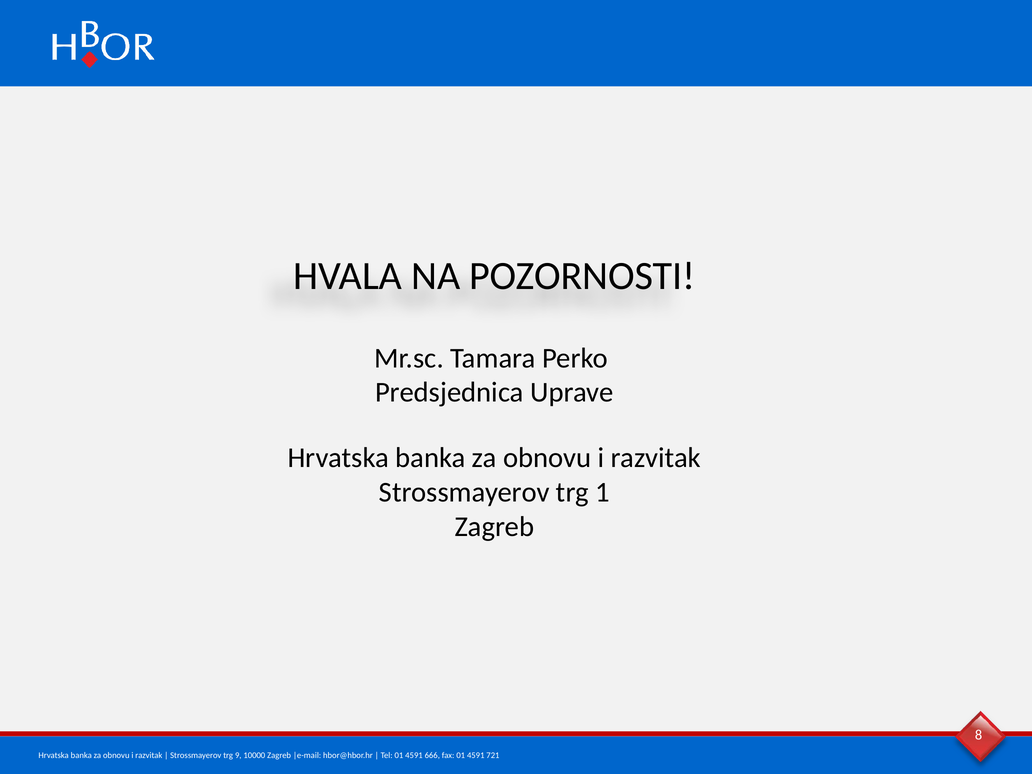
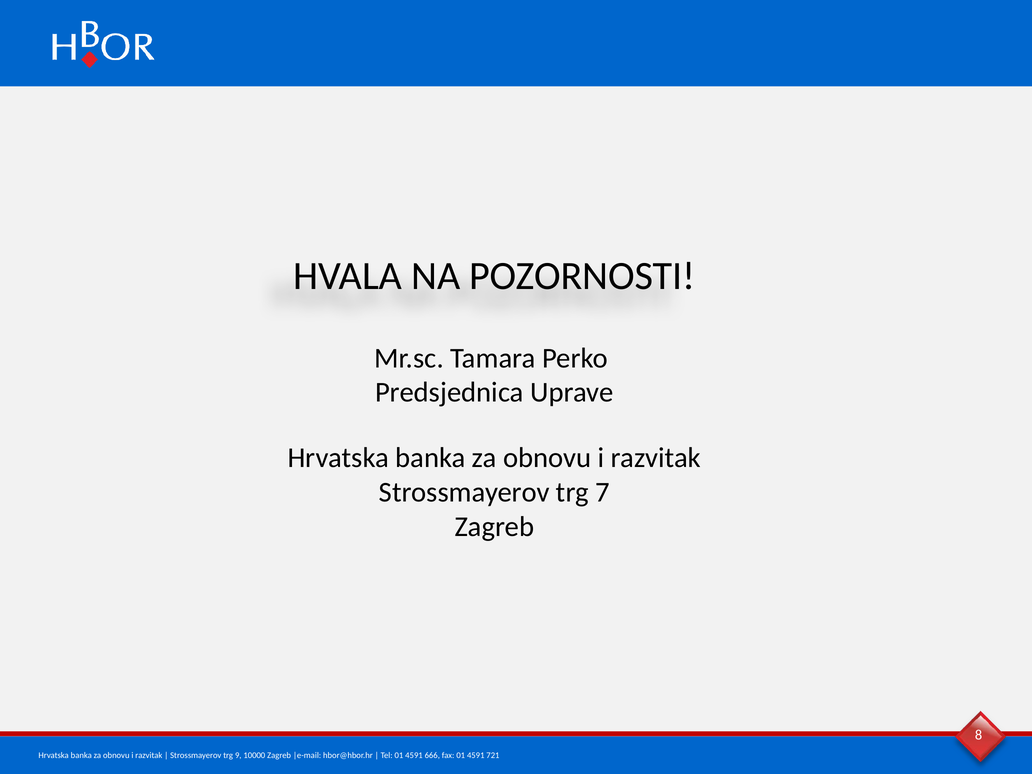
1: 1 -> 7
